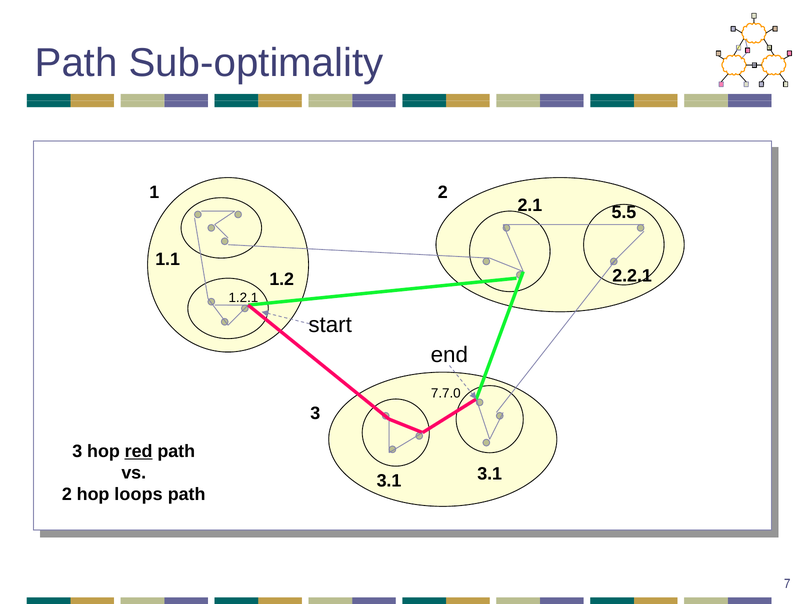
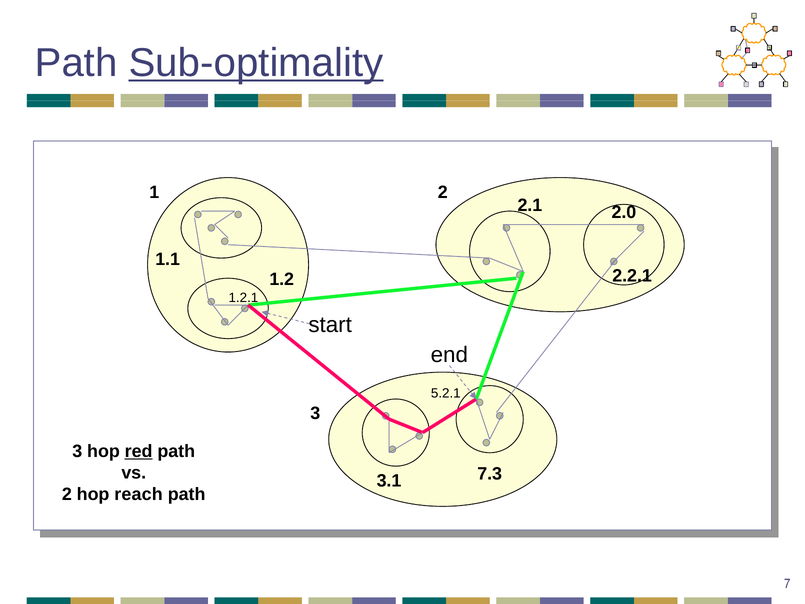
Sub-optimality underline: none -> present
5.5: 5.5 -> 2.0
7.7.0: 7.7.0 -> 5.2.1
3.1 3.1: 3.1 -> 7.3
loops: loops -> reach
